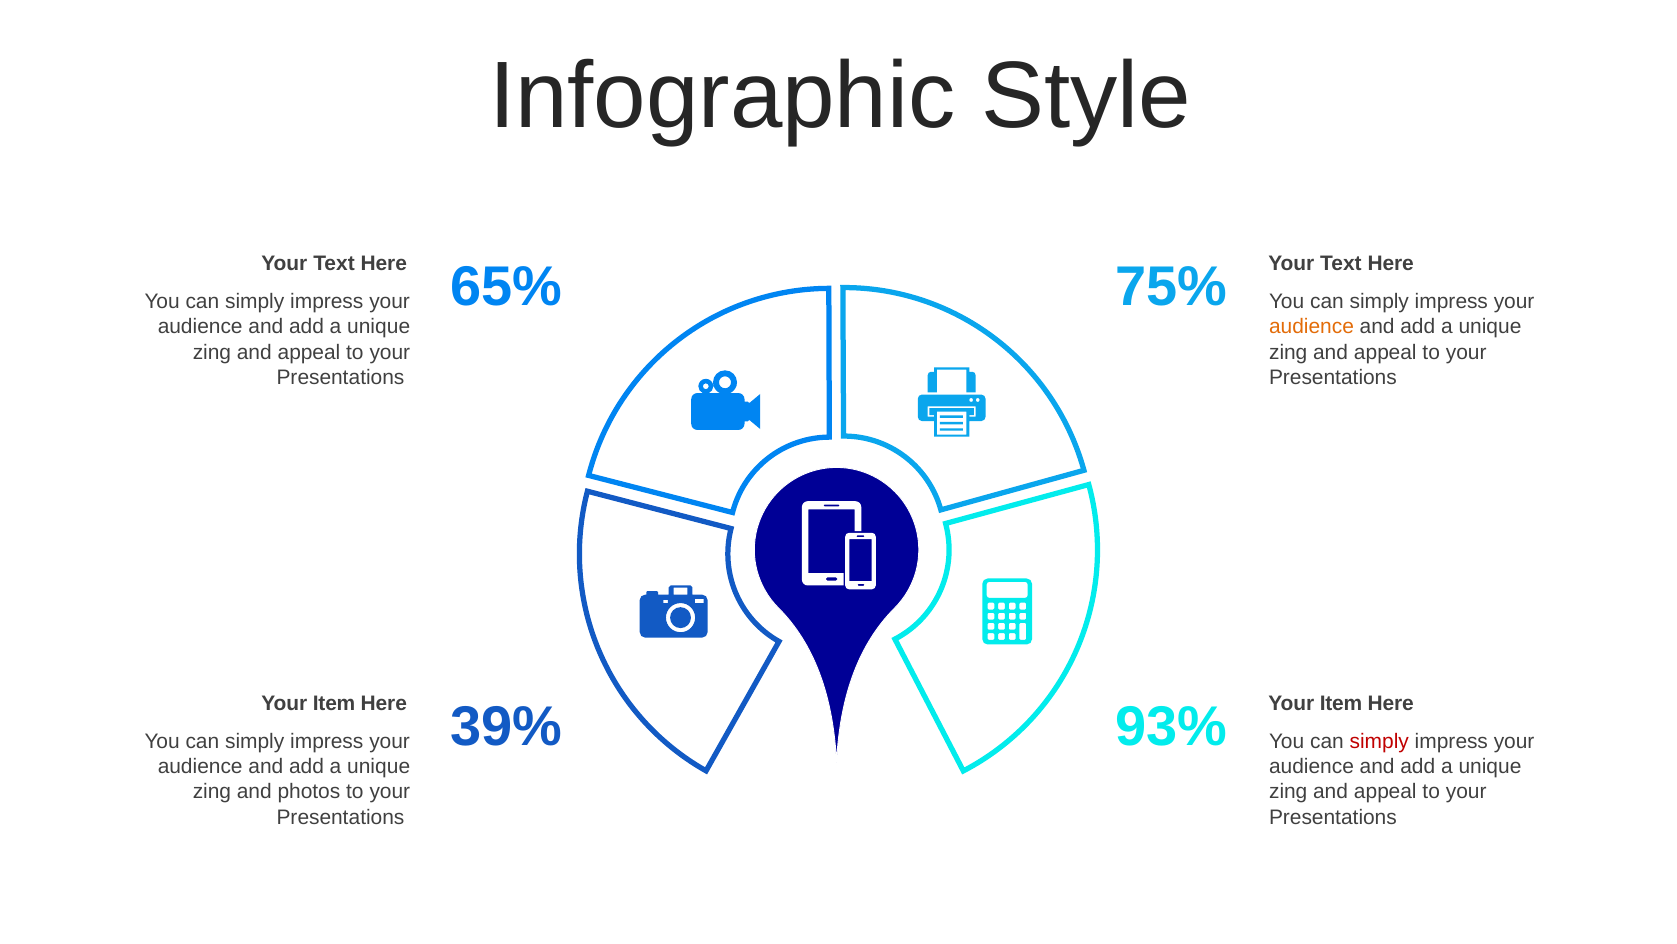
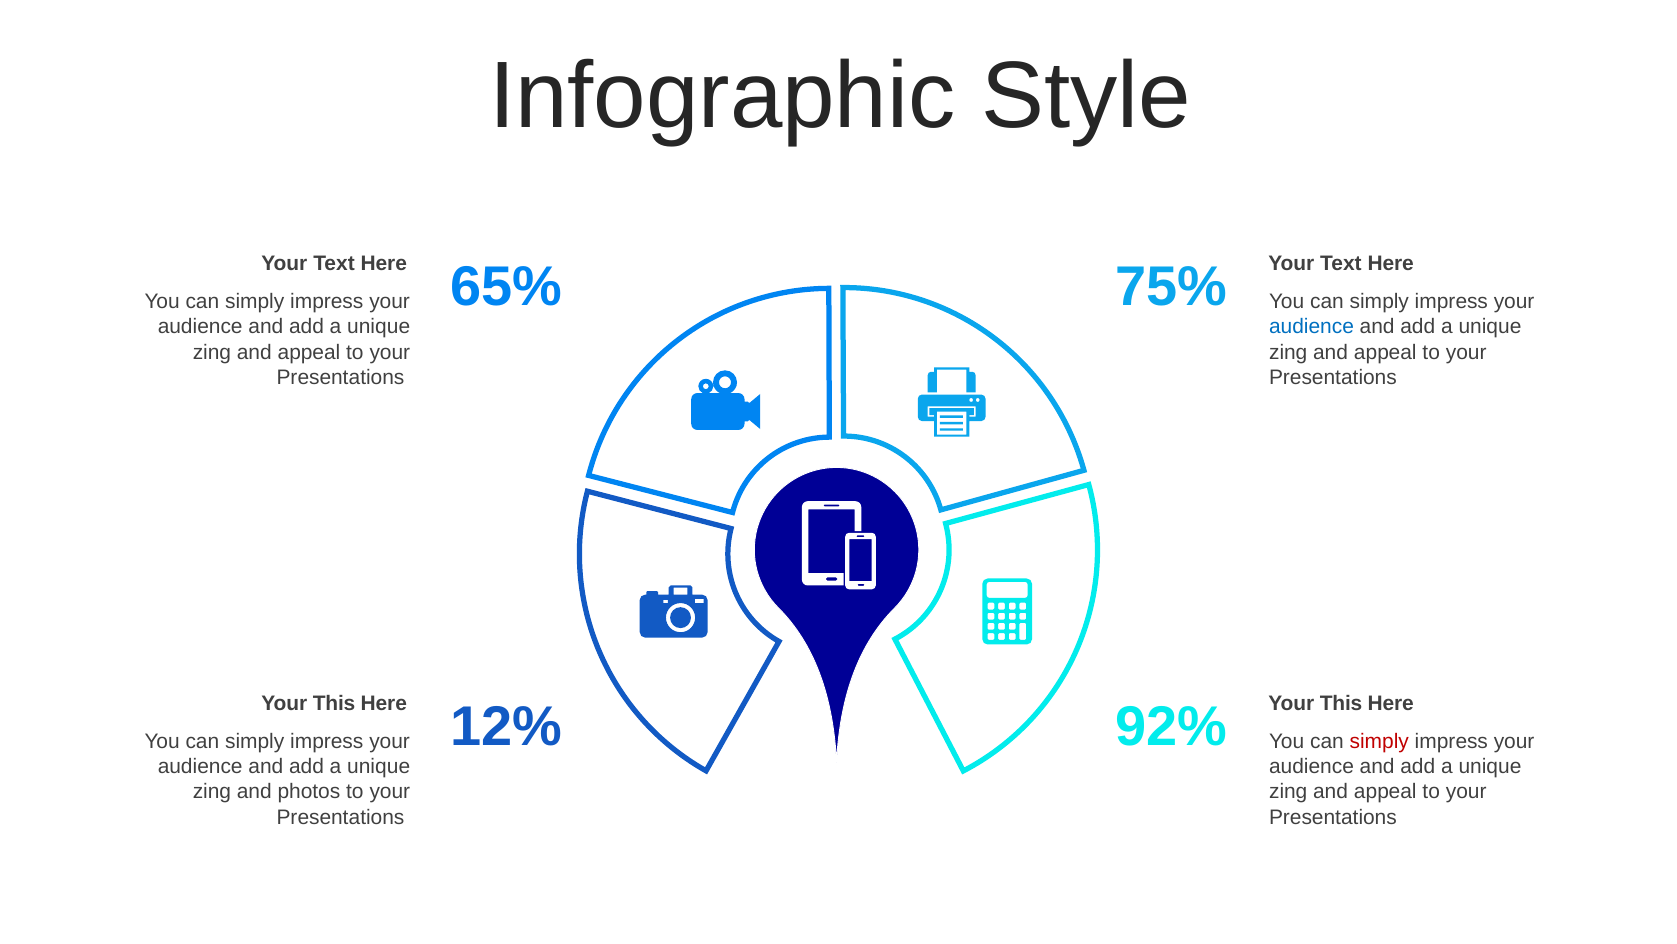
audience at (1312, 327) colour: orange -> blue
Item at (334, 703): Item -> This
Item at (1341, 703): Item -> This
39%: 39% -> 12%
93%: 93% -> 92%
